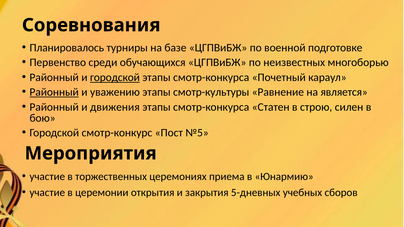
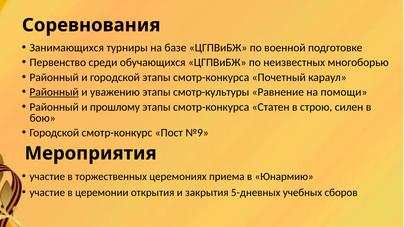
Планировалось: Планировалось -> Занимающихся
городской at (115, 77) underline: present -> none
является: является -> помощи
движения: движения -> прошлому
№5: №5 -> №9
